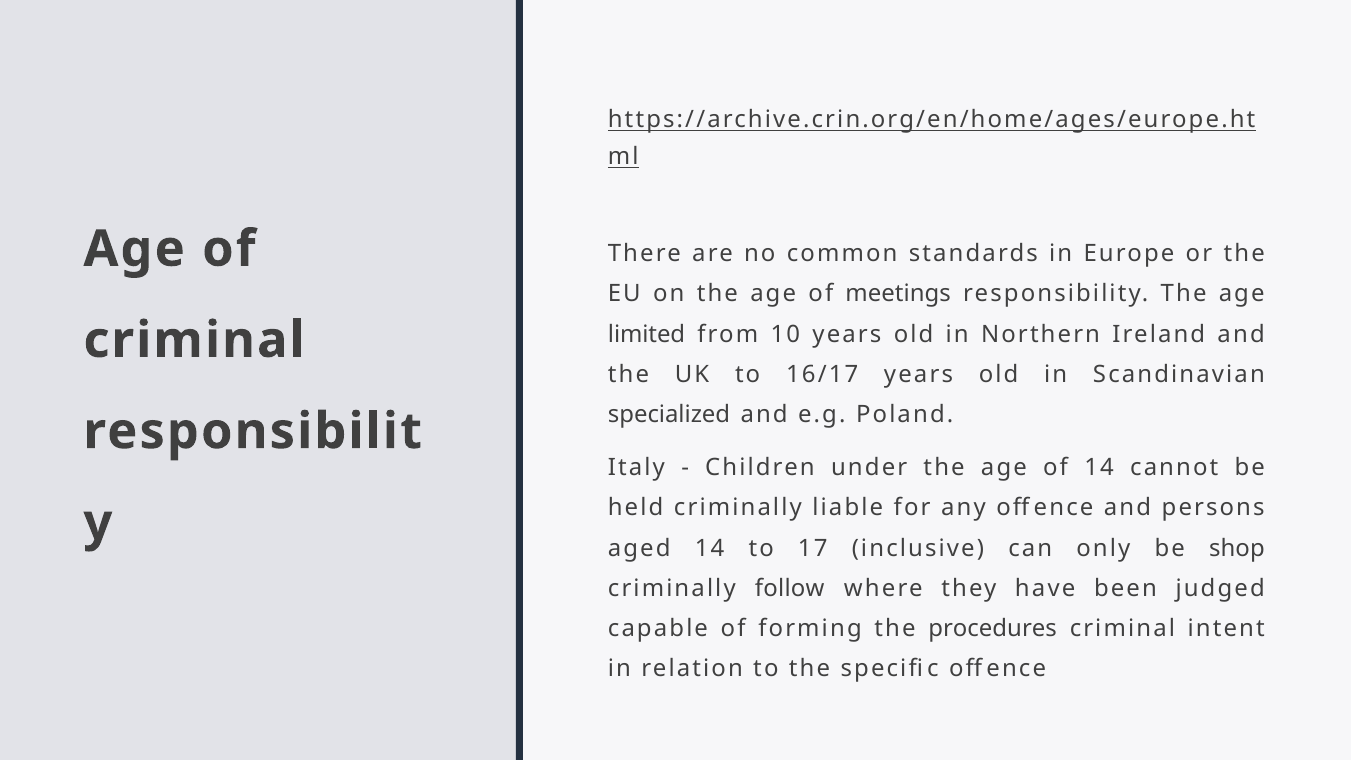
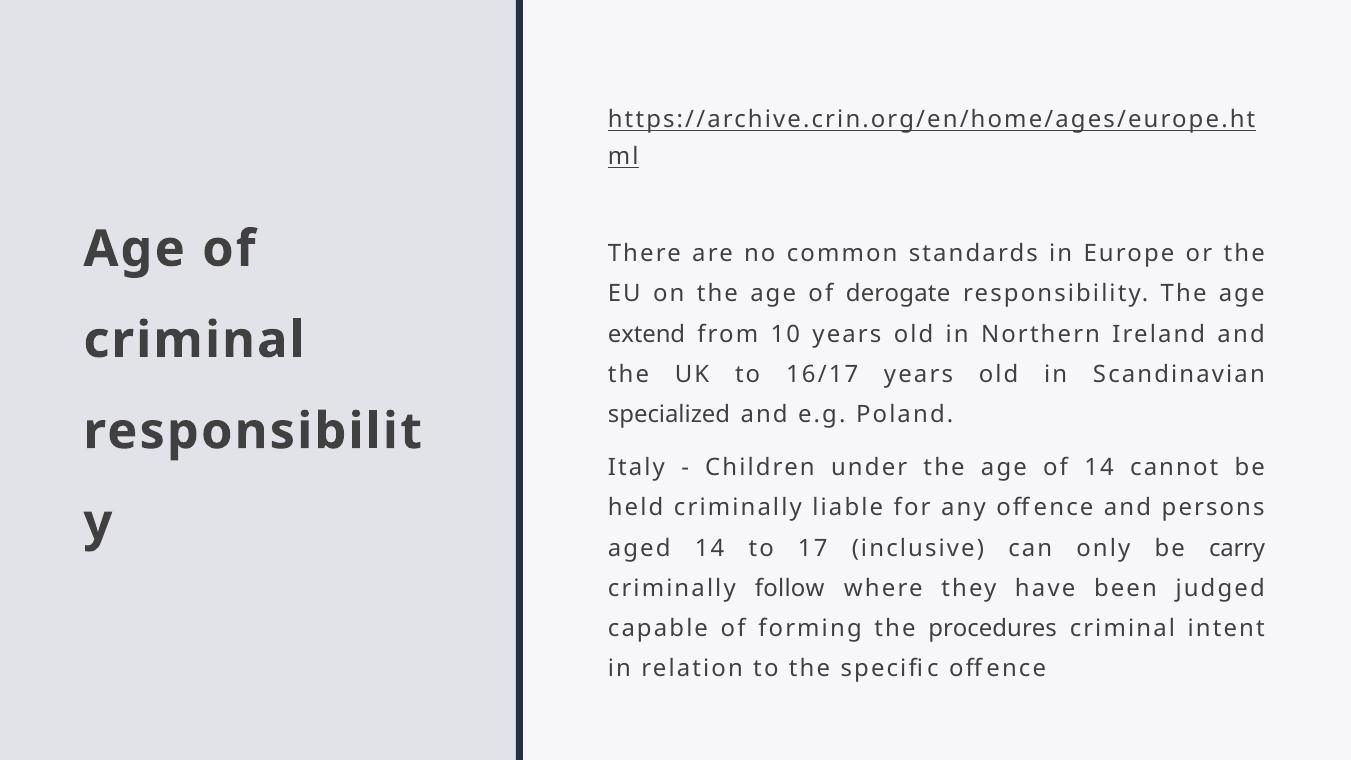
meetings: meetings -> derogate
limited: limited -> extend
shop: shop -> carry
